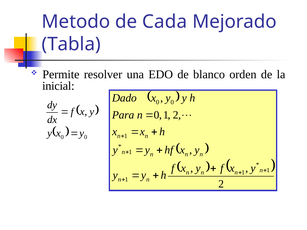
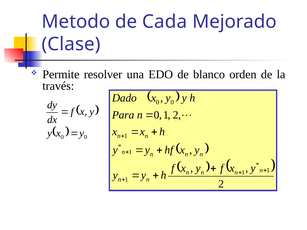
Tabla: Tabla -> Clase
inicial: inicial -> través
